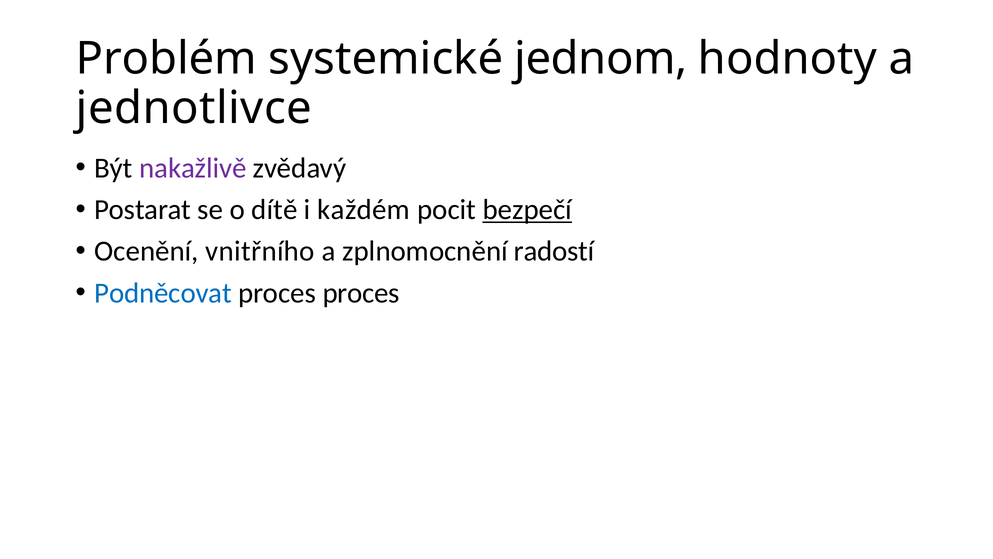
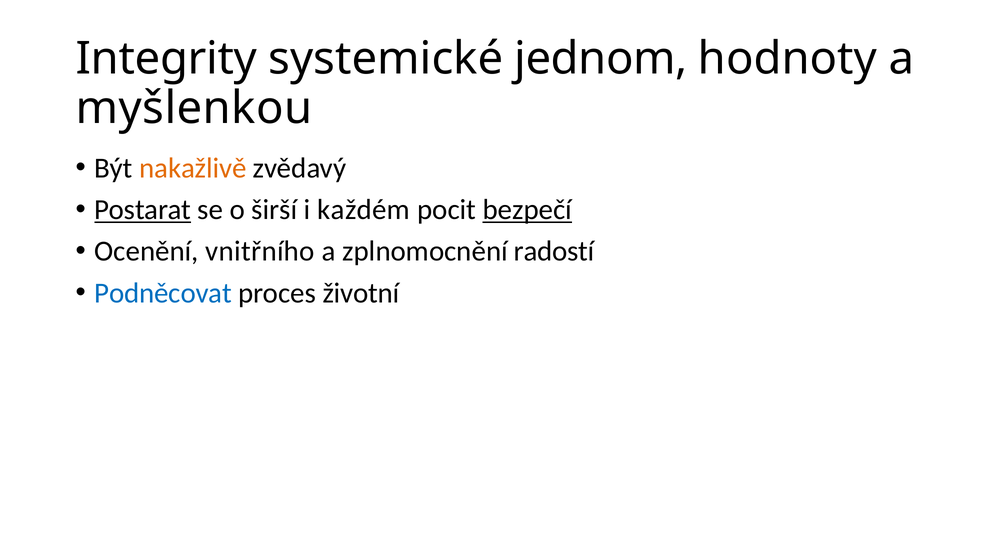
Problém: Problém -> Integrity
jednotlivce: jednotlivce -> myšlenkou
nakažlivě colour: purple -> orange
Postarat underline: none -> present
dítě: dítě -> širší
proces proces: proces -> životní
